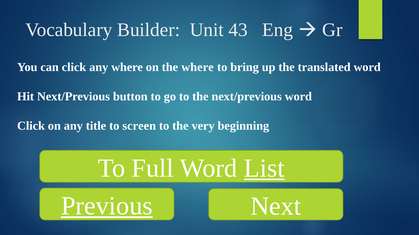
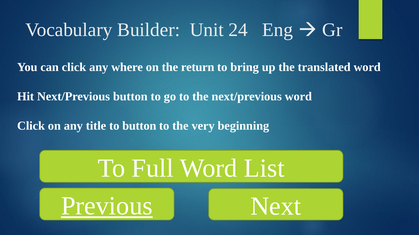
43: 43 -> 24
the where: where -> return
to screen: screen -> button
List underline: present -> none
